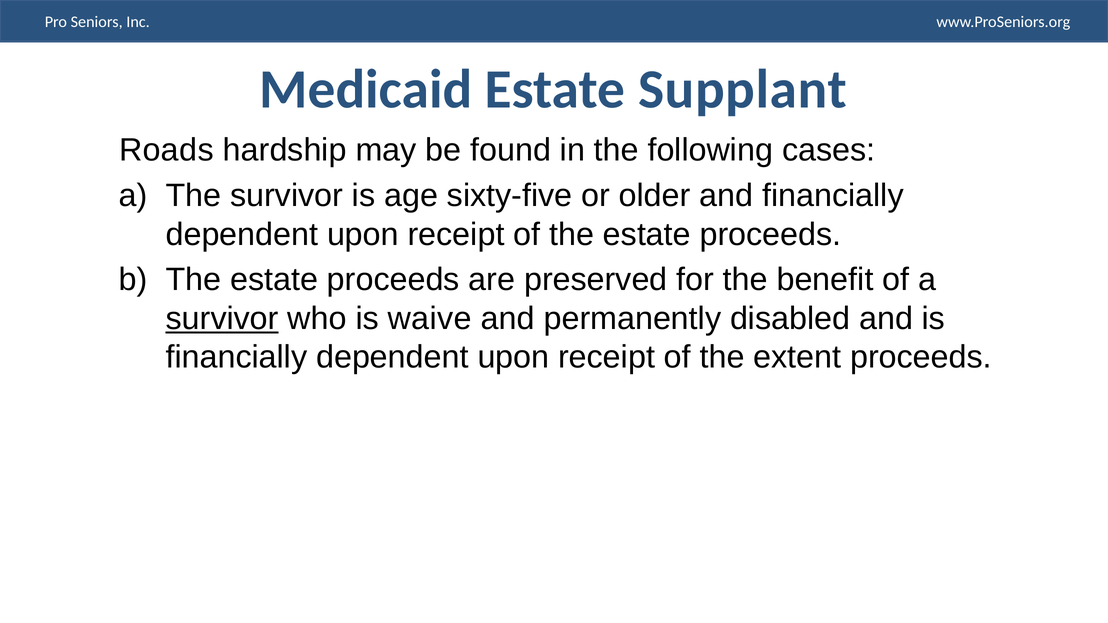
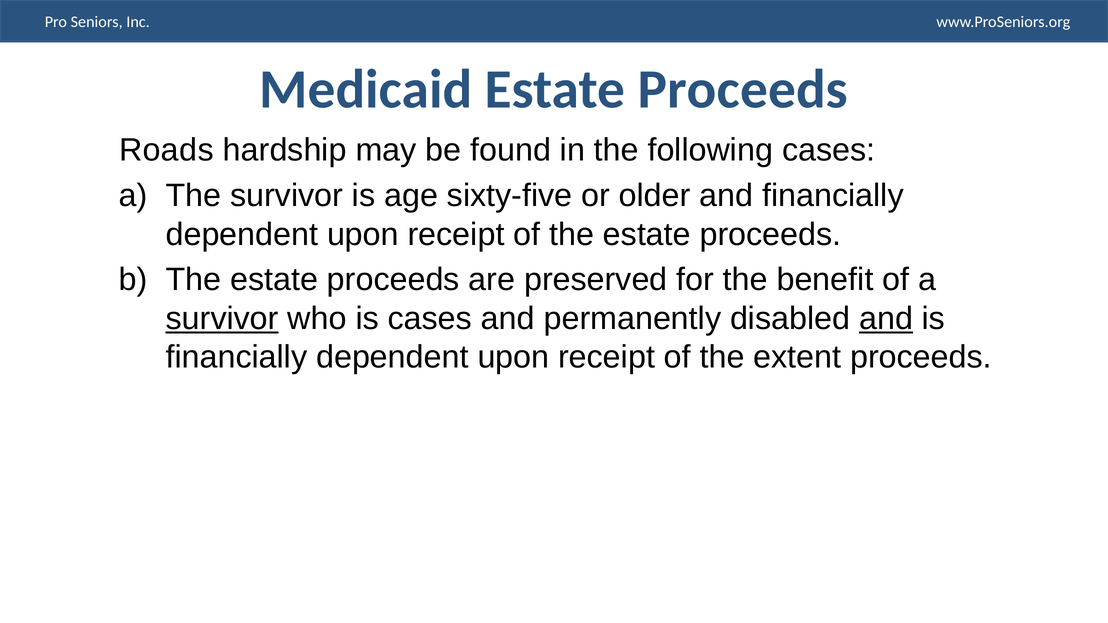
Medicaid Estate Supplant: Supplant -> Proceeds
is waive: waive -> cases
and at (886, 319) underline: none -> present
